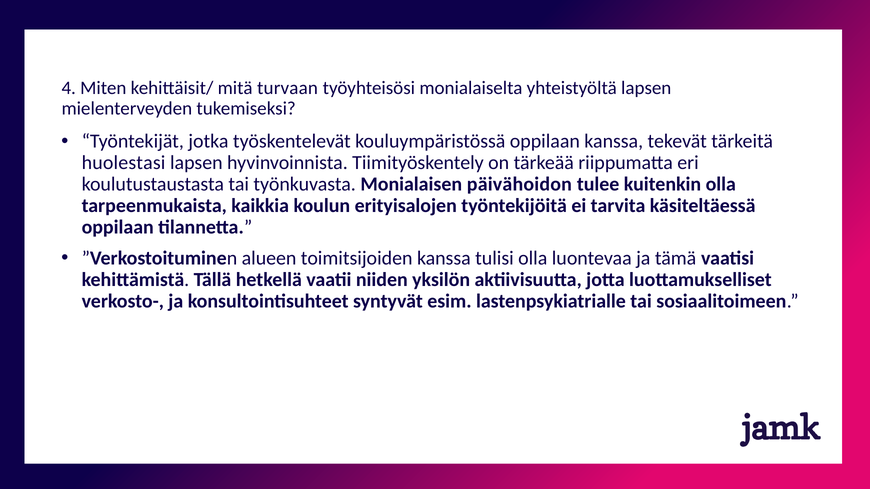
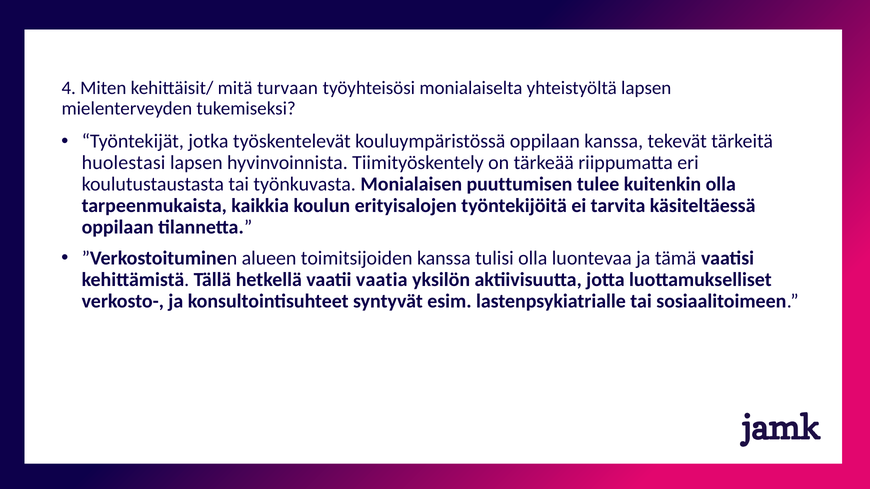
päivähoidon: päivähoidon -> puuttumisen
niiden: niiden -> vaatia
